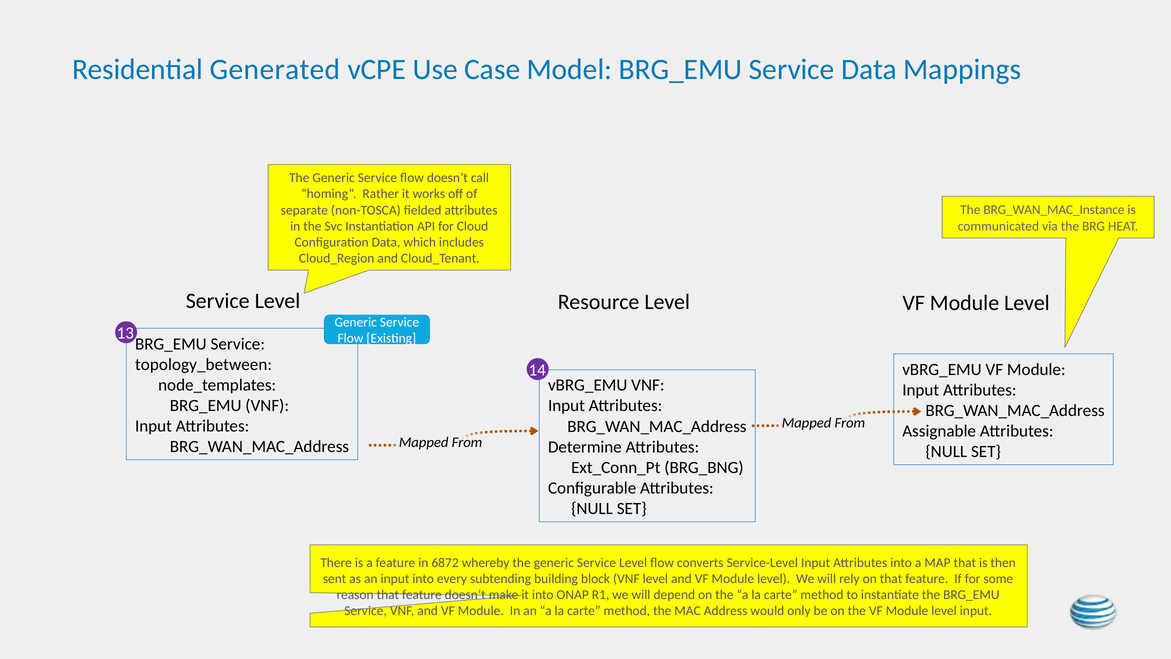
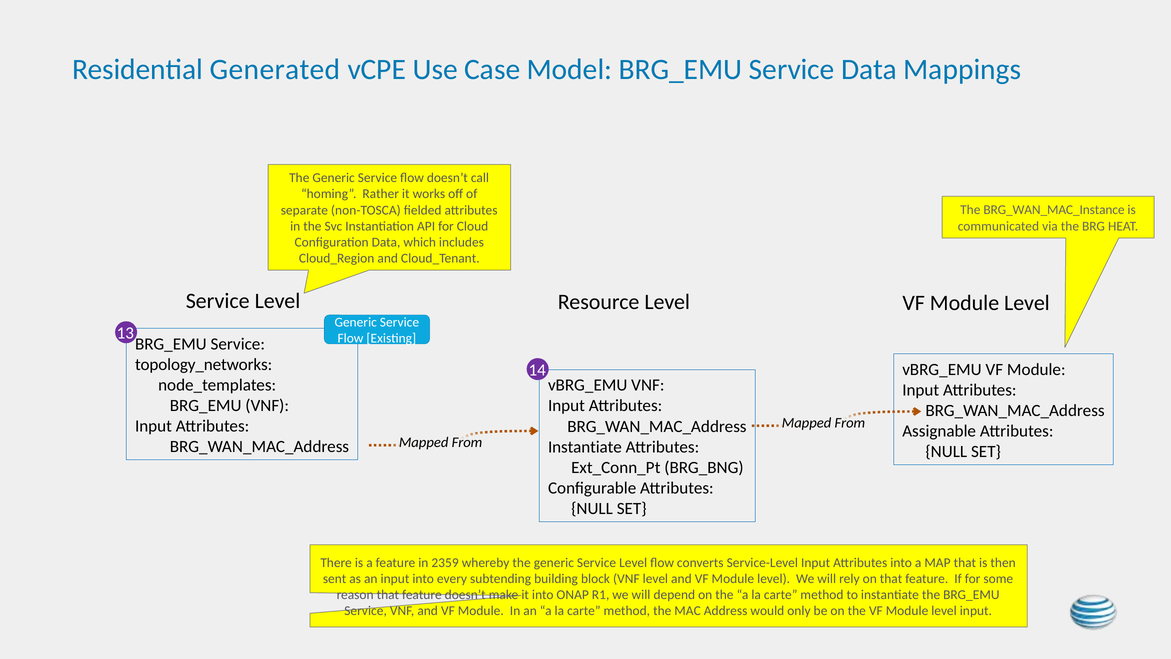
topology_between: topology_between -> topology_networks
Determine at (585, 447): Determine -> Instantiate
6872: 6872 -> 2359
